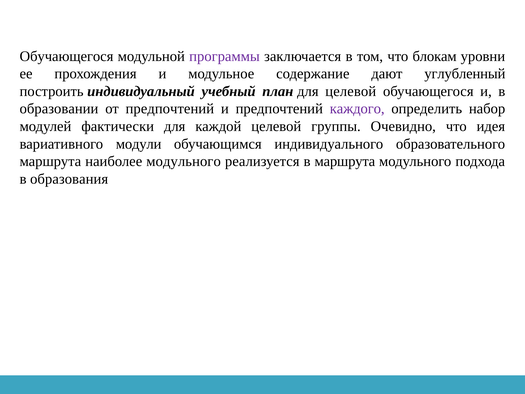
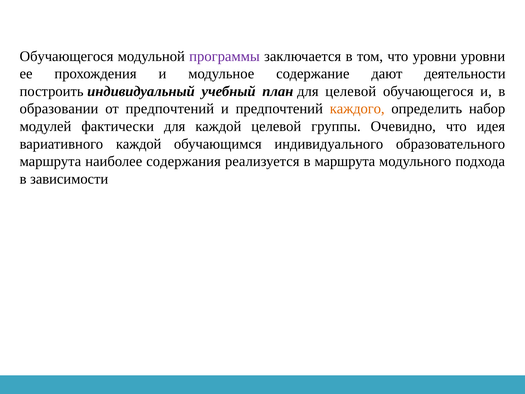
что блокам: блокам -> уровни
углубленный: углубленный -> деятельности
каждого colour: purple -> orange
вариативного модули: модули -> каждой
наиболее модульного: модульного -> содержания
образования: образования -> зависимости
